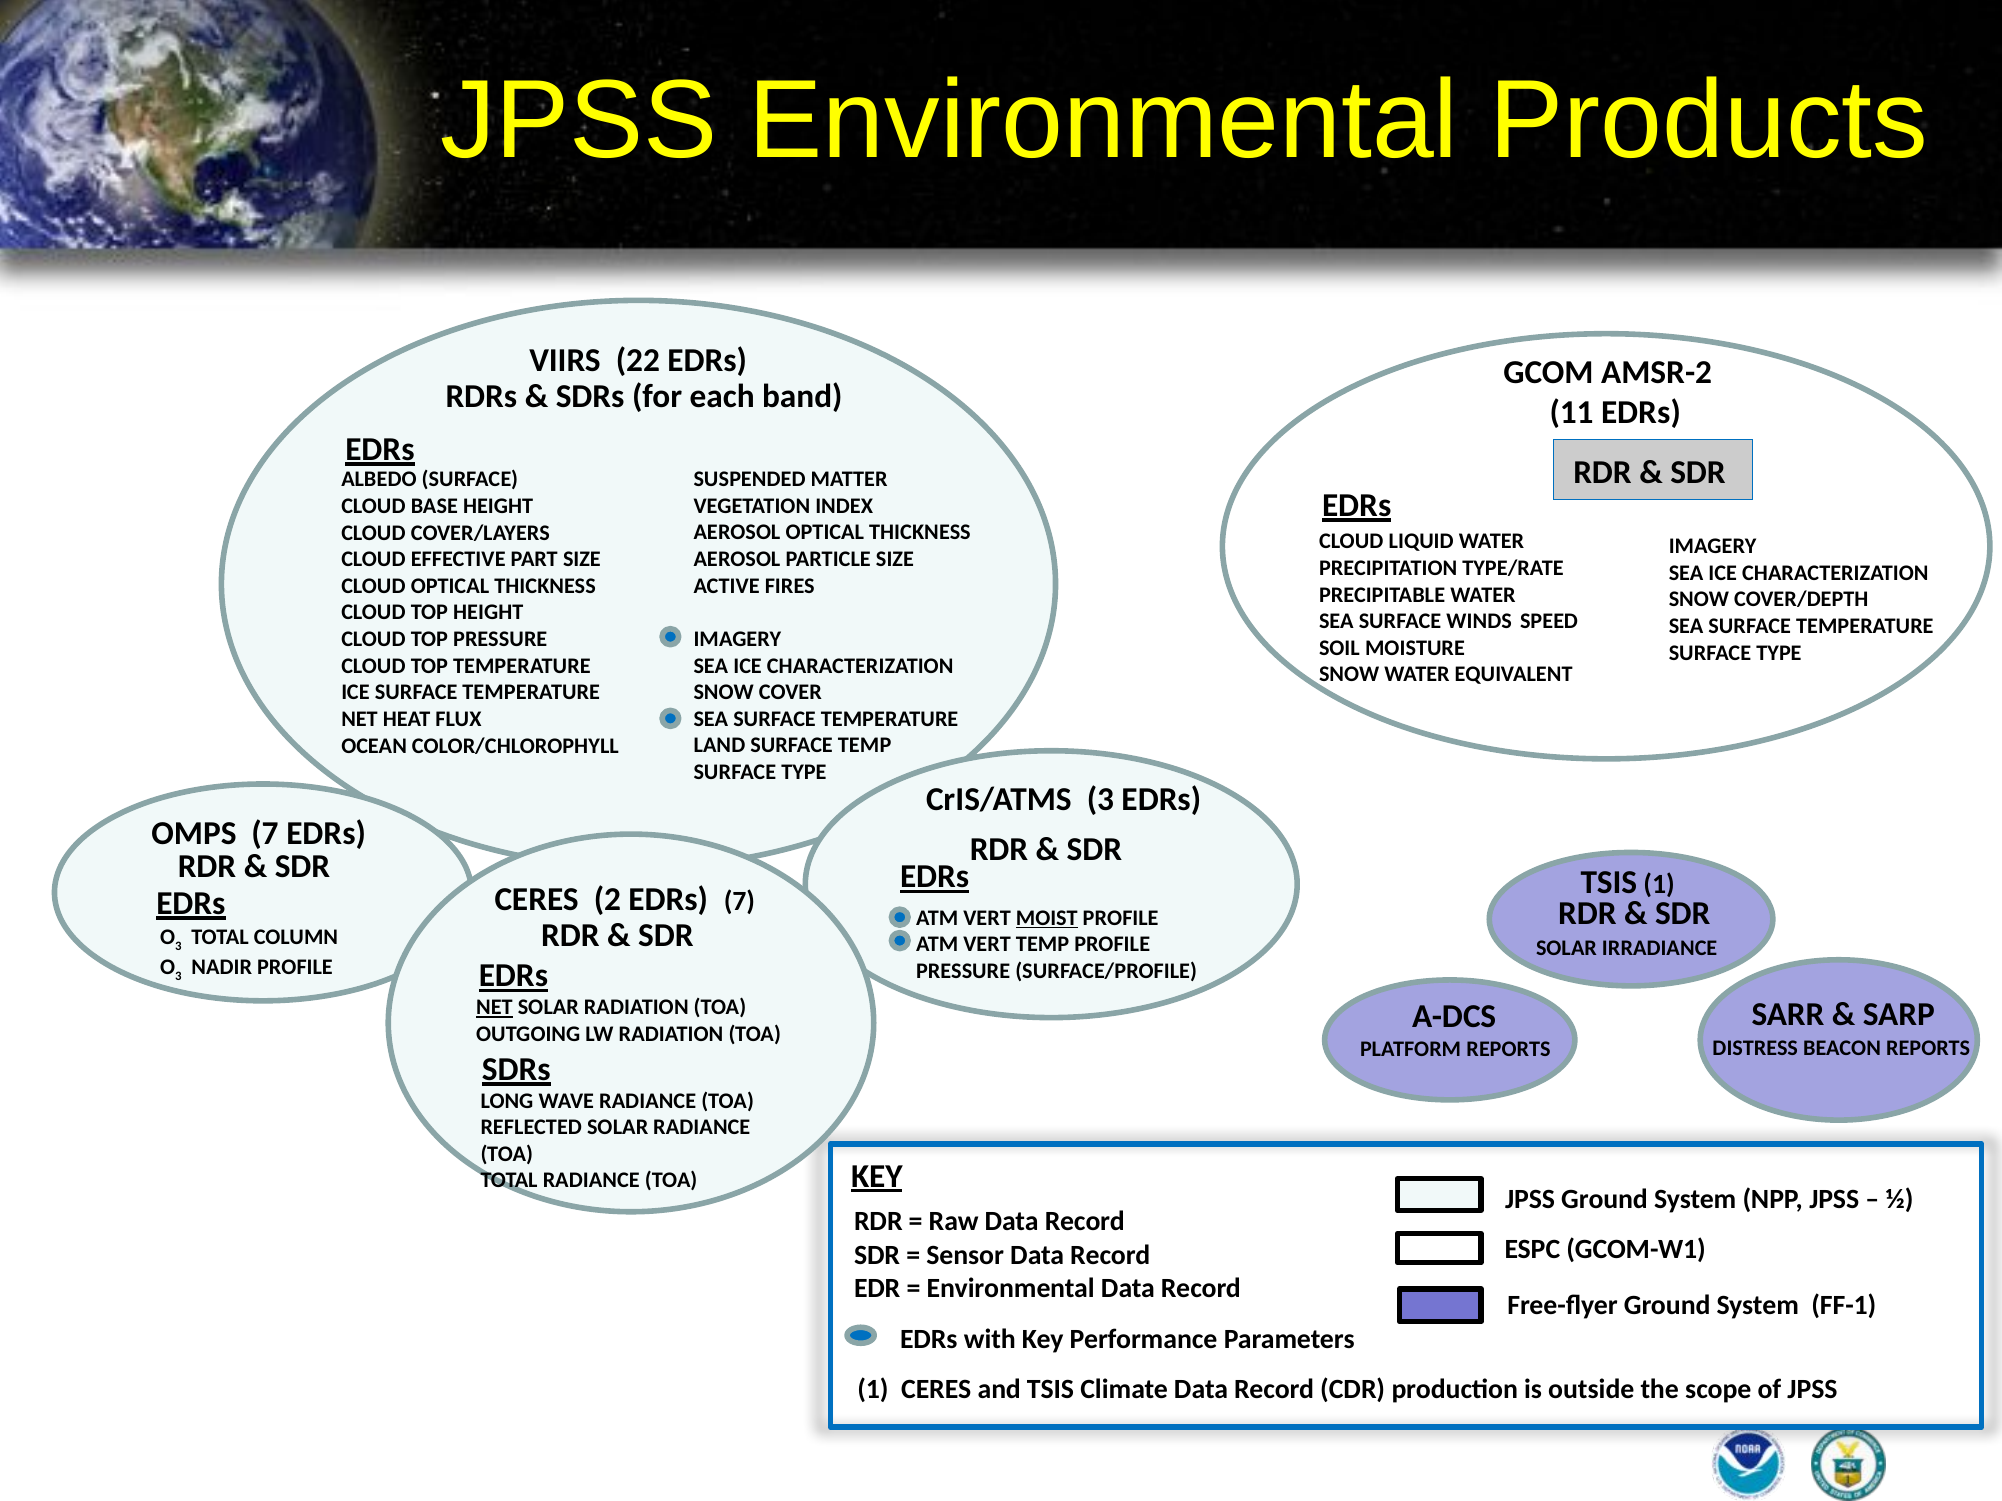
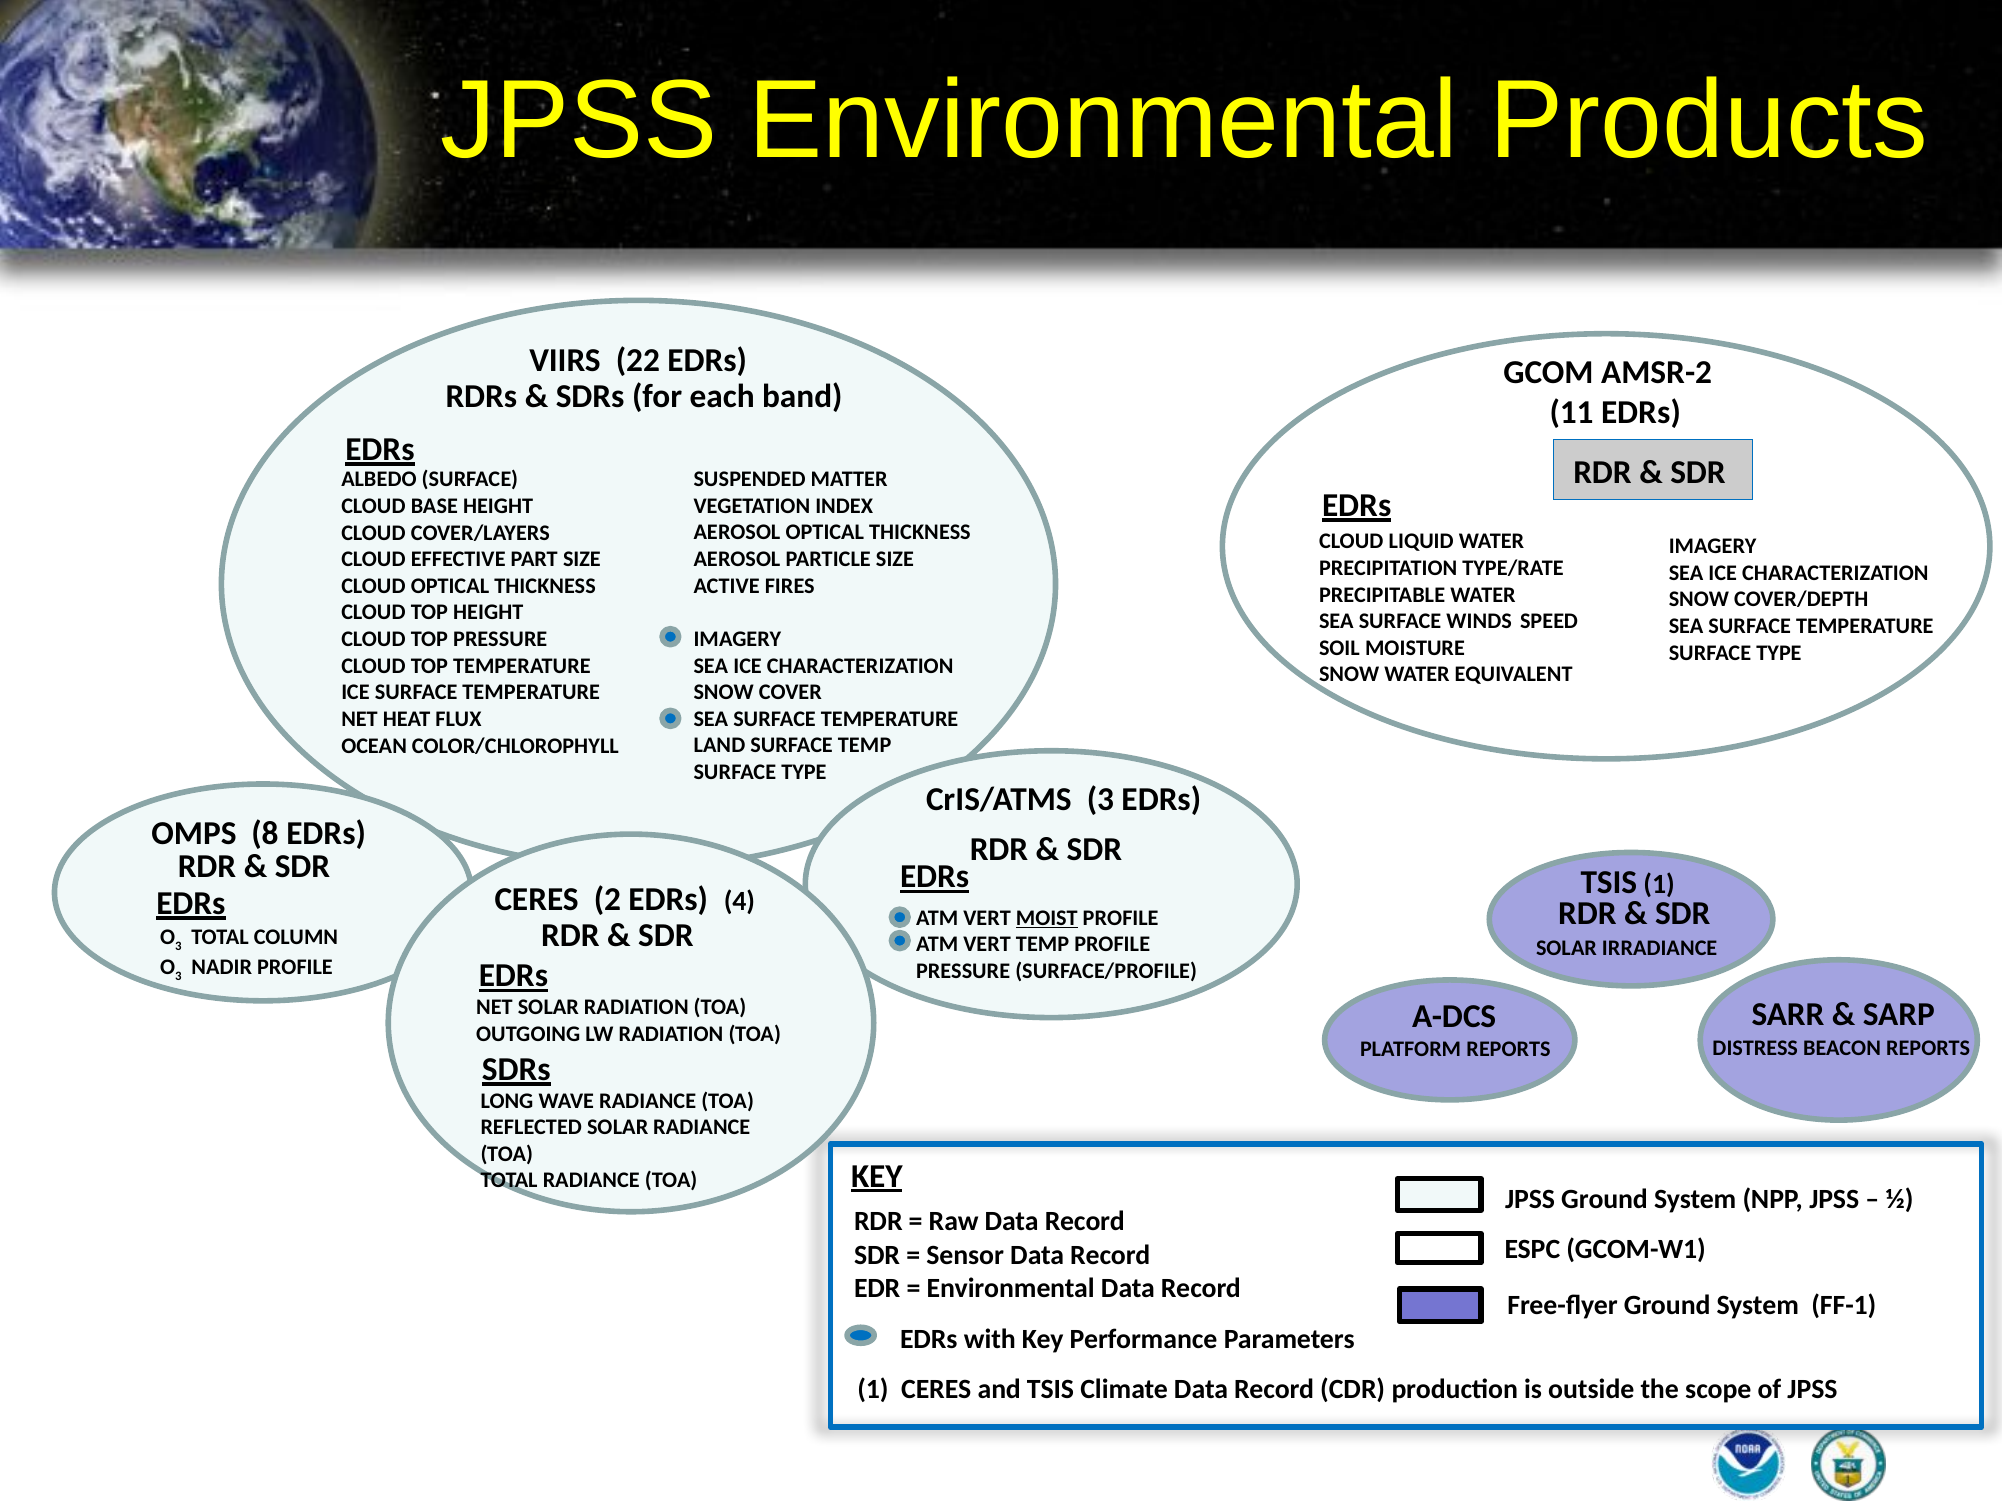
OMPS 7: 7 -> 8
EDRs 7: 7 -> 4
NET at (494, 1008) underline: present -> none
